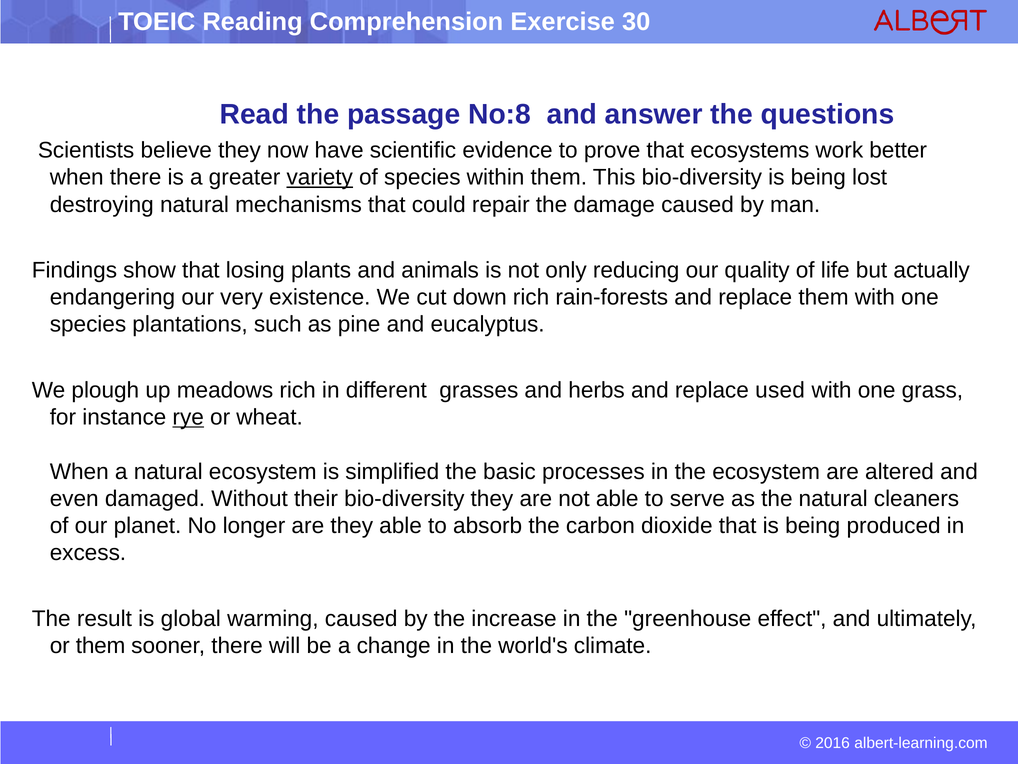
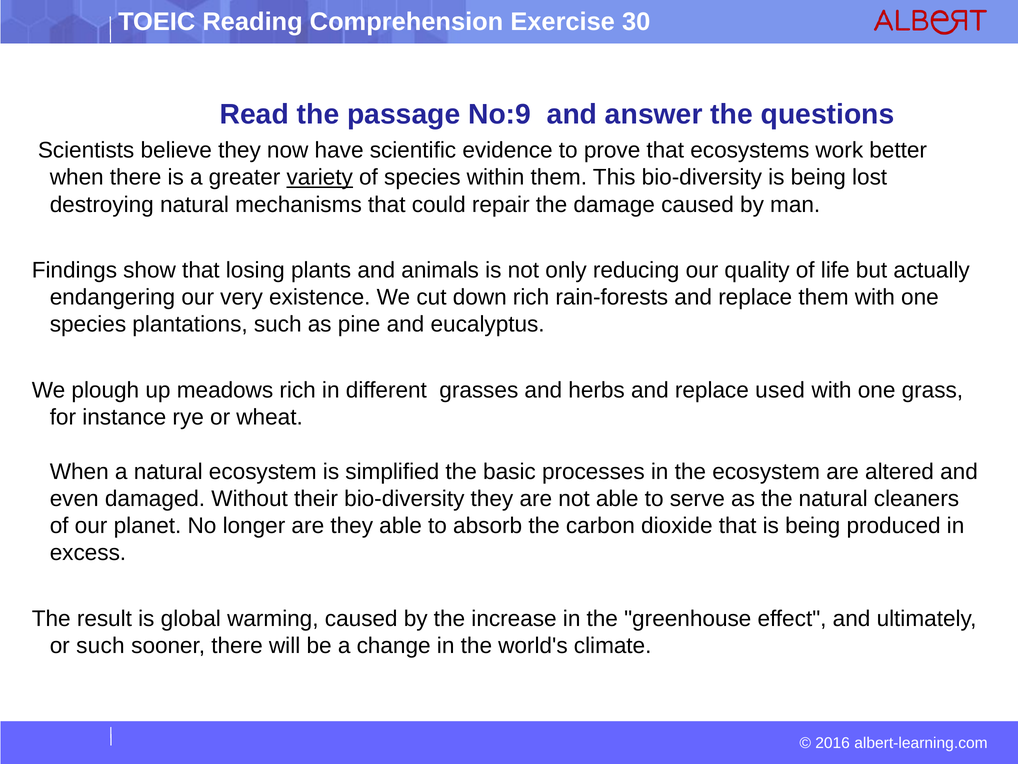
No:8: No:8 -> No:9
rye underline: present -> none
or them: them -> such
